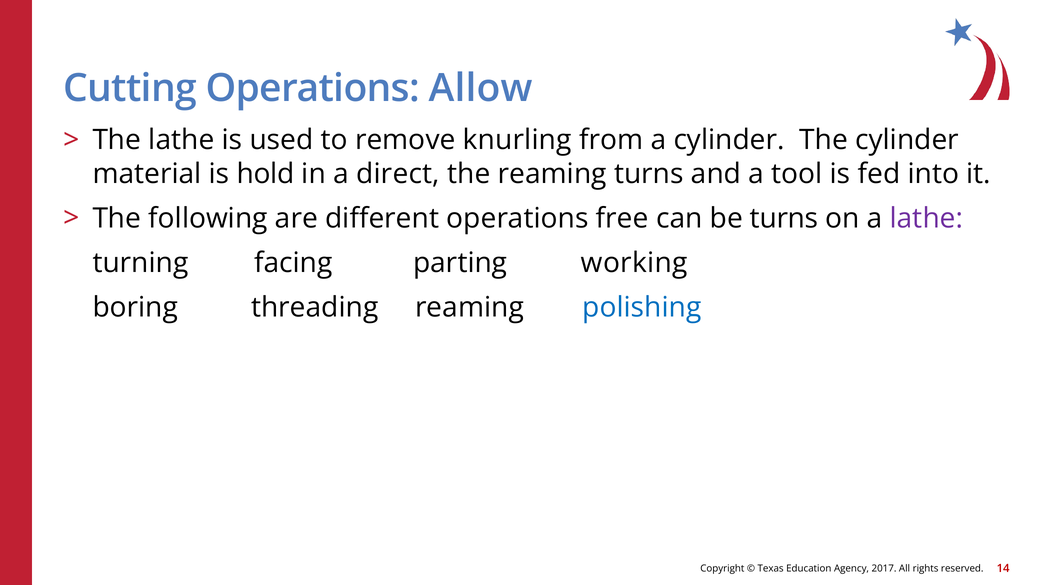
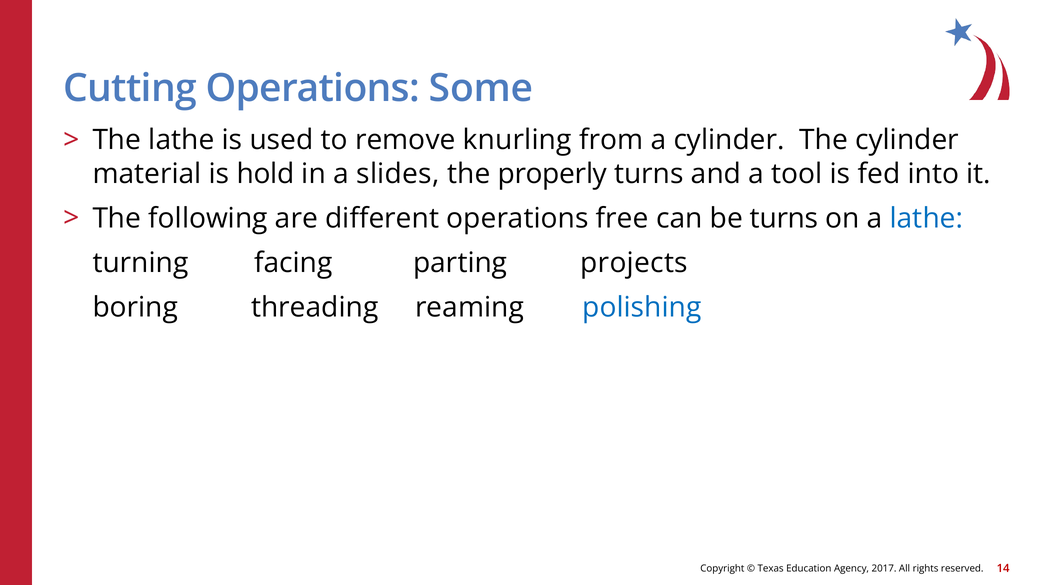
Allow: Allow -> Some
direct: direct -> slides
the reaming: reaming -> properly
lathe at (926, 219) colour: purple -> blue
working: working -> projects
